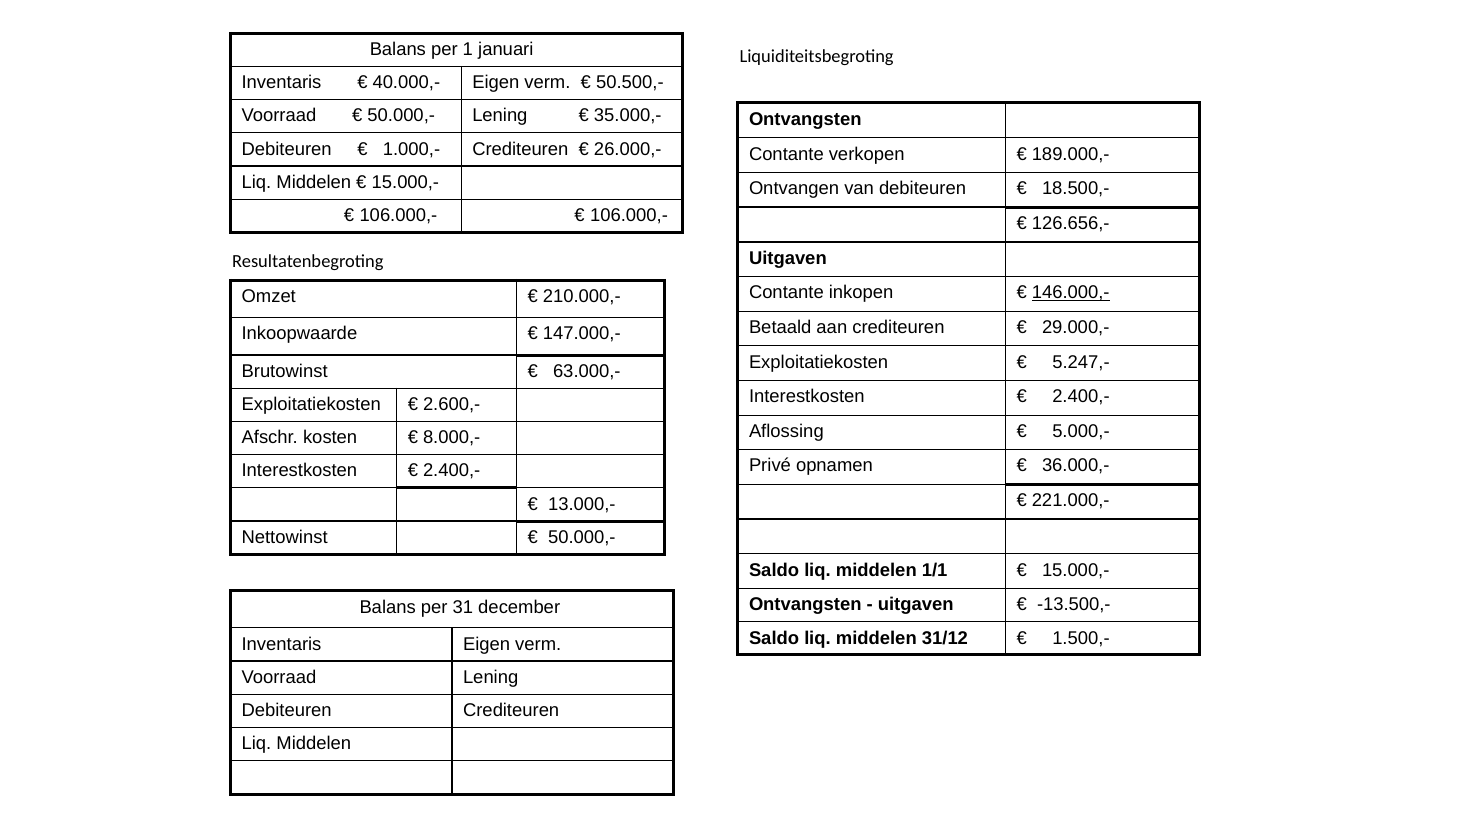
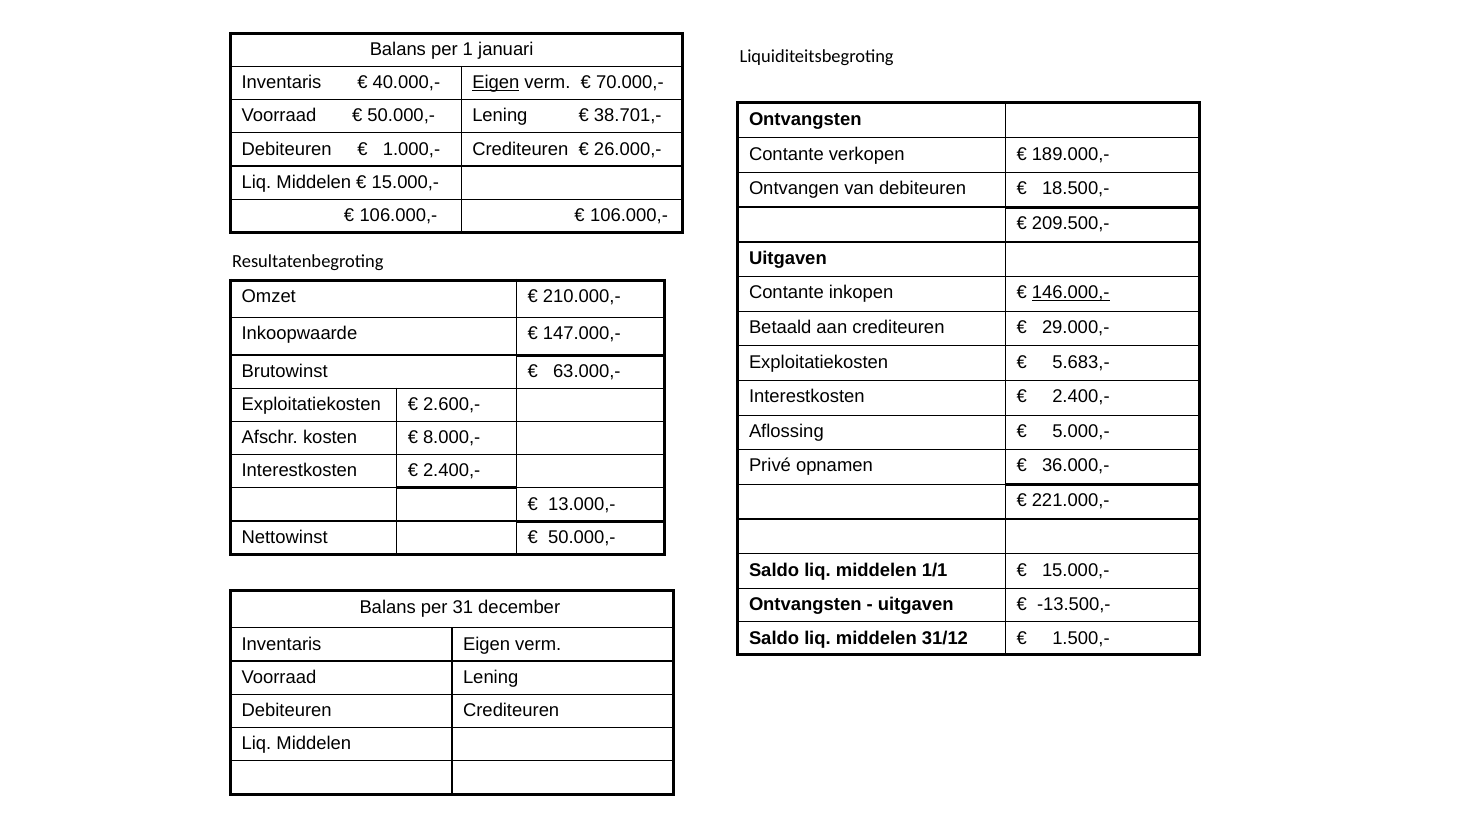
Eigen at (496, 83) underline: none -> present
50.500,-: 50.500,- -> 70.000,-
35.000,-: 35.000,- -> 38.701,-
126.656,-: 126.656,- -> 209.500,-
5.247,-: 5.247,- -> 5.683,-
